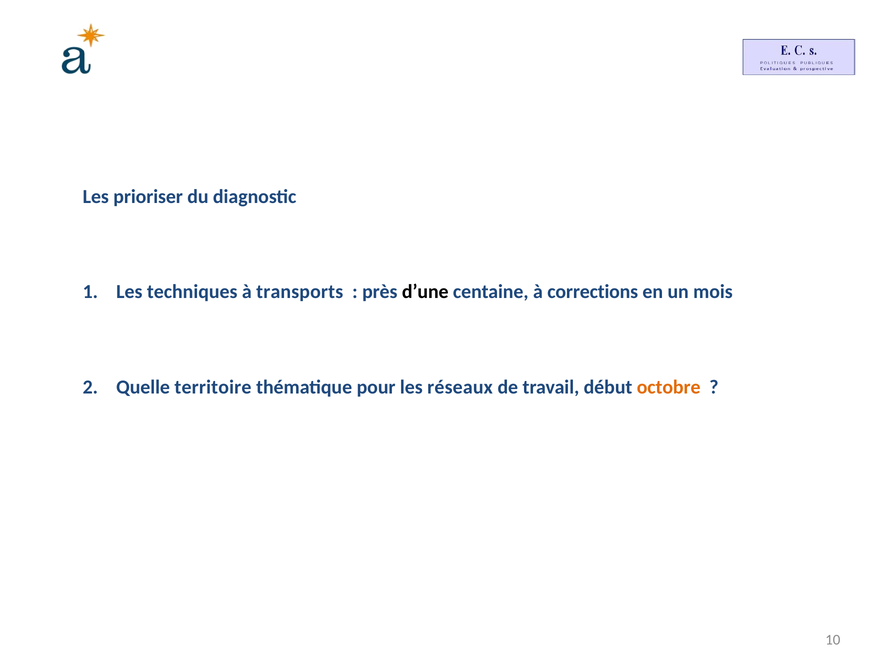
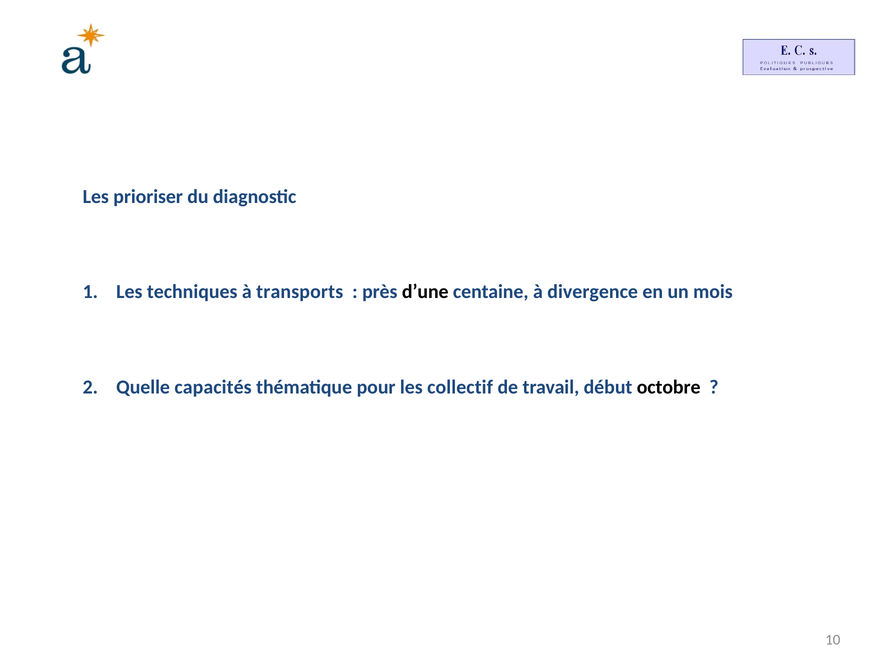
corrections: corrections -> divergence
territoire: territoire -> capacités
réseaux: réseaux -> collectif
octobre colour: orange -> black
